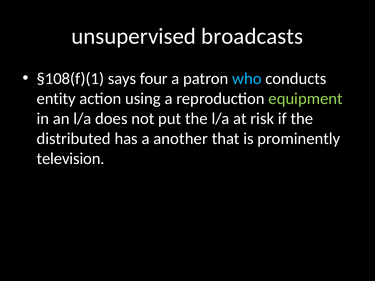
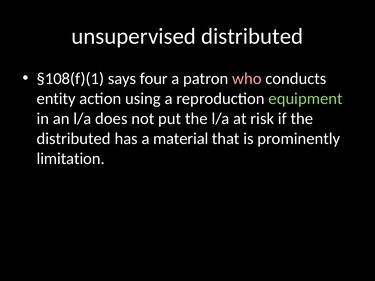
unsupervised broadcasts: broadcasts -> distributed
who colour: light blue -> pink
another: another -> material
television: television -> limitation
